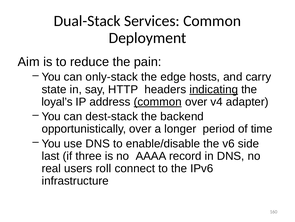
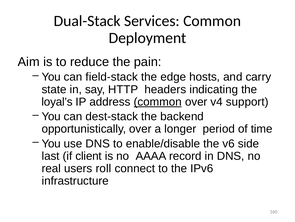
only-stack: only-stack -> field-stack
indicating underline: present -> none
adapter: adapter -> support
three: three -> client
